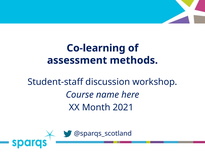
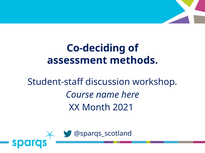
Co-learning: Co-learning -> Co-deciding
